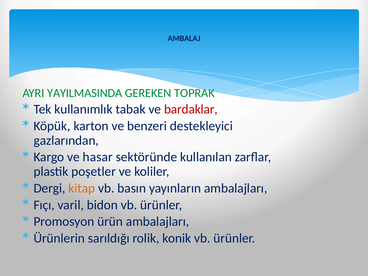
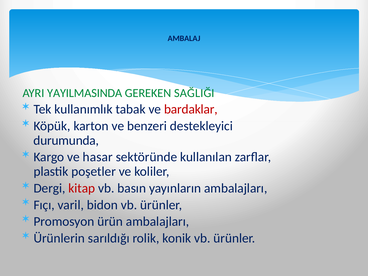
TOPRAK: TOPRAK -> SAĞLIĞI
gazlarından: gazlarından -> durumunda
kitap colour: orange -> red
